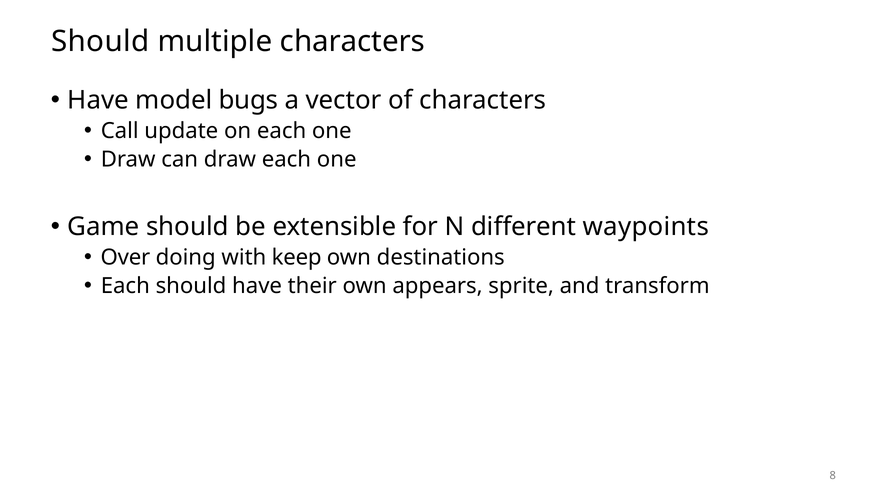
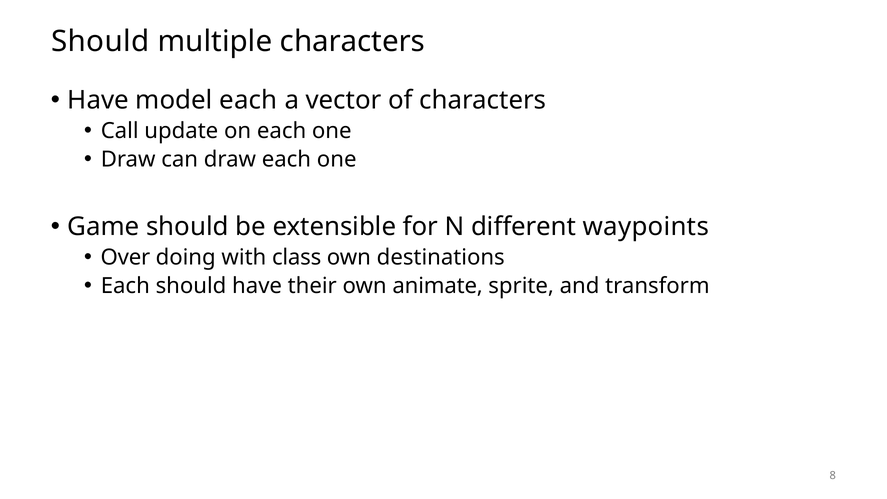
model bugs: bugs -> each
keep: keep -> class
appears: appears -> animate
